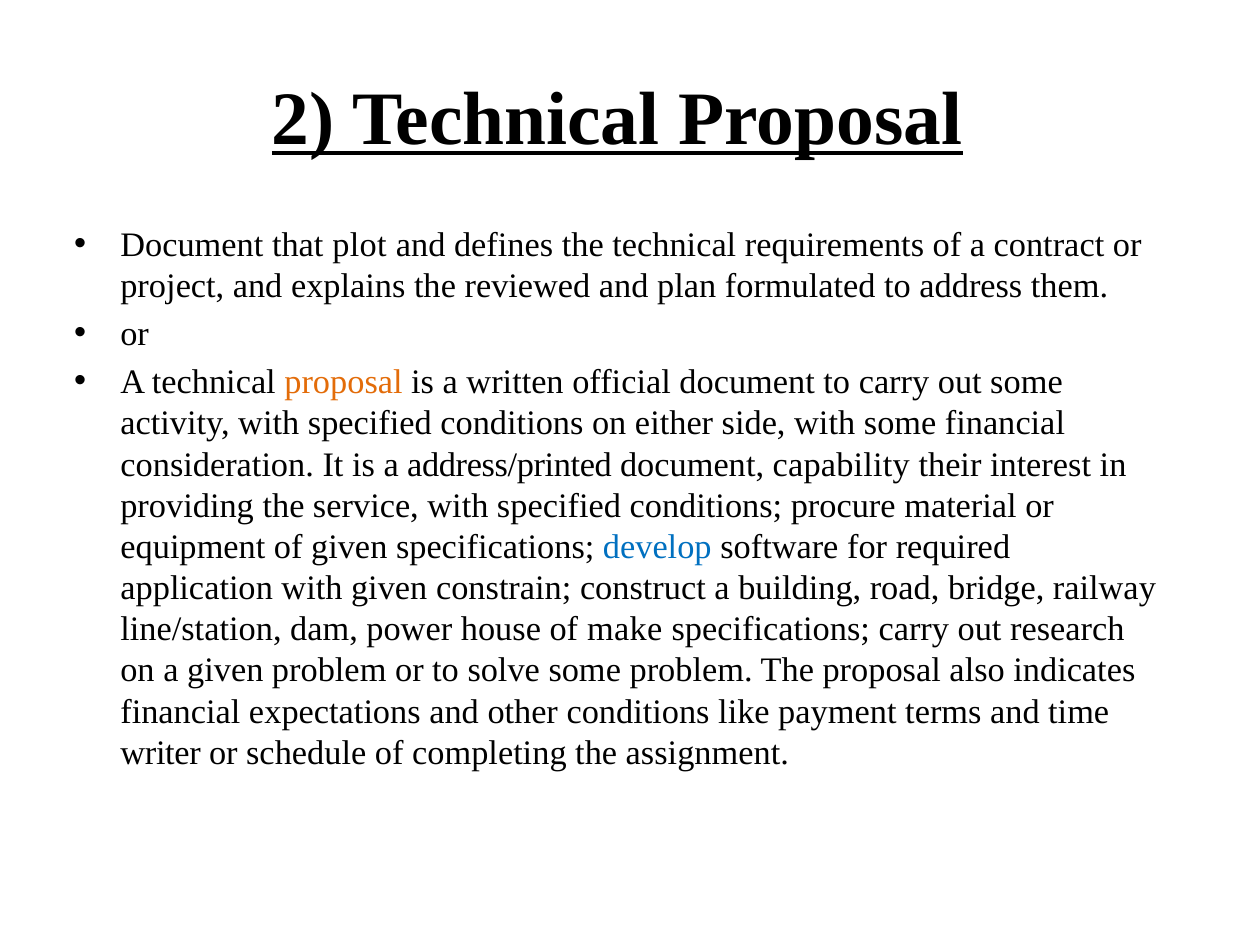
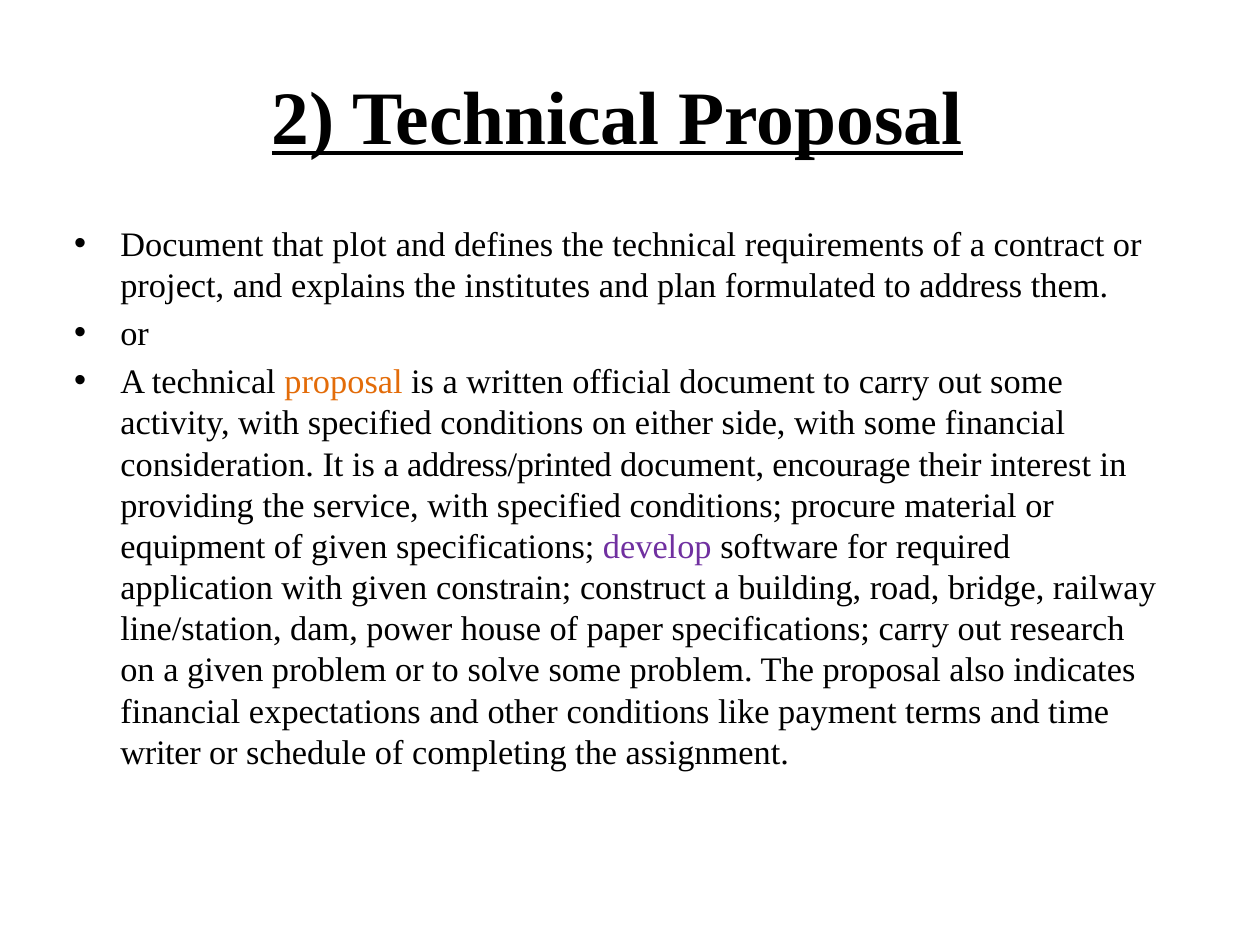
reviewed: reviewed -> institutes
capability: capability -> encourage
develop colour: blue -> purple
make: make -> paper
